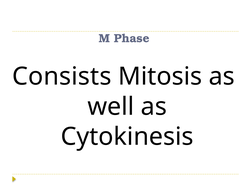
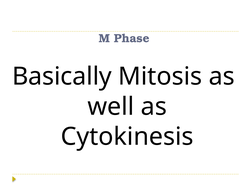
Consists: Consists -> Basically
